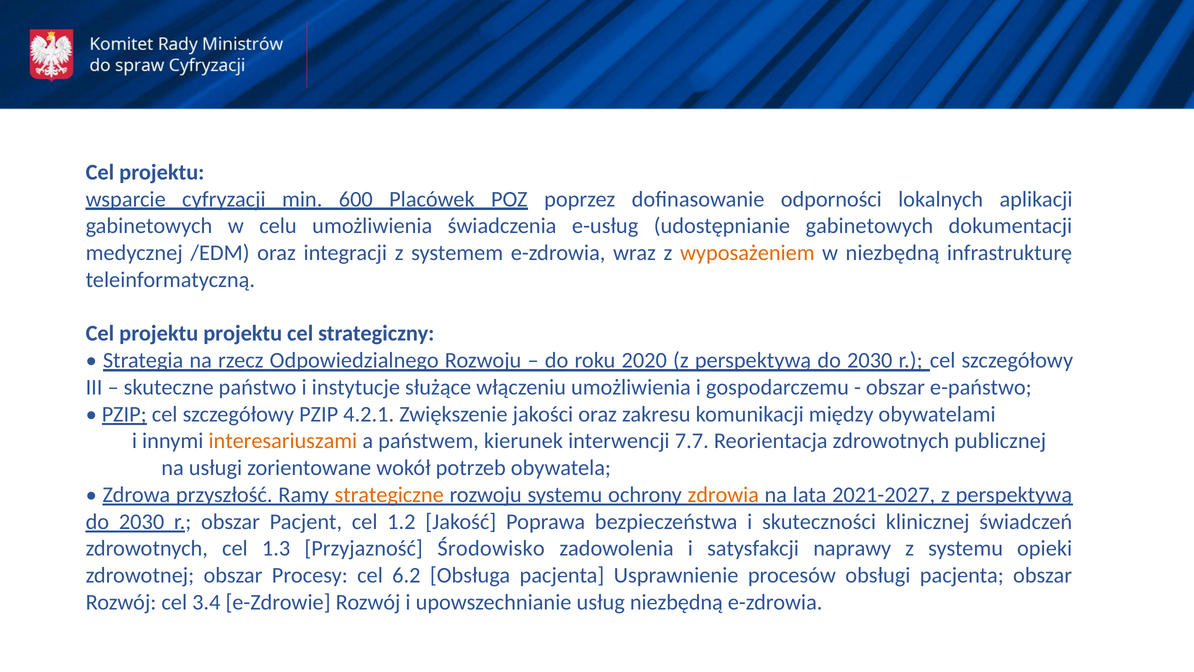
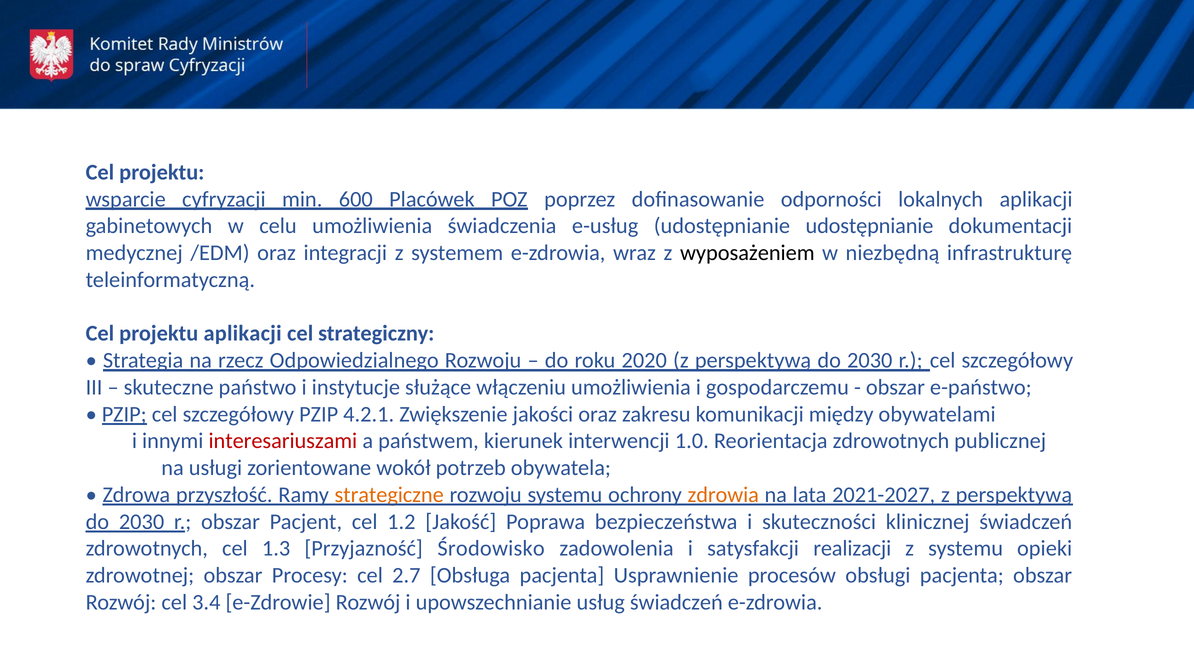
udostępnianie gabinetowych: gabinetowych -> udostępnianie
wyposażeniem colour: orange -> black
projektu projektu: projektu -> aplikacji
interesariuszami colour: orange -> red
7.7: 7.7 -> 1.0
naprawy: naprawy -> realizacji
6.2: 6.2 -> 2.7
usług niezbędną: niezbędną -> świadczeń
